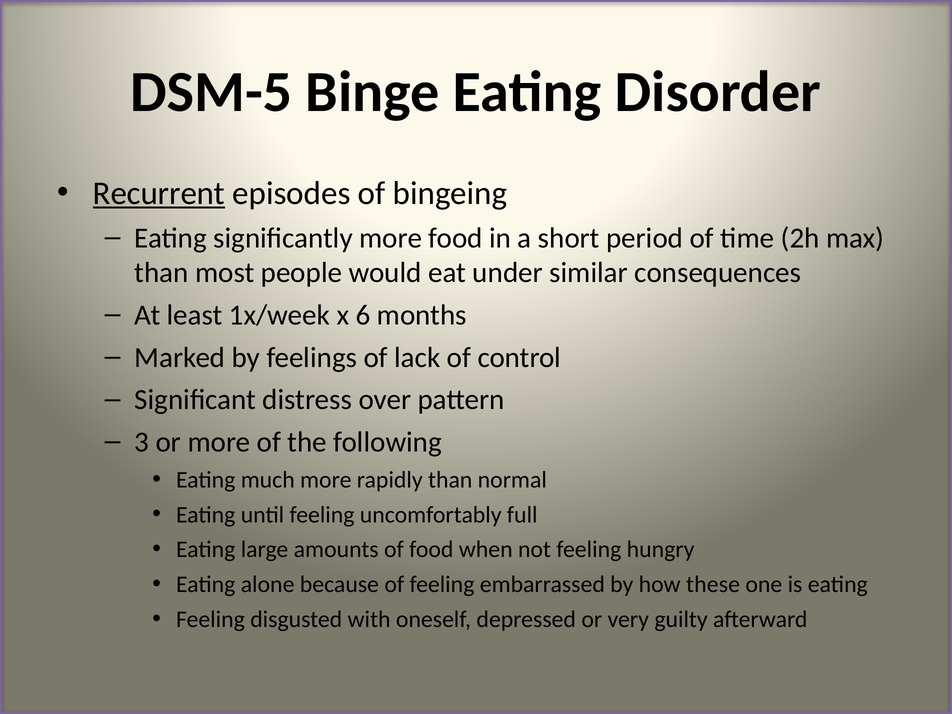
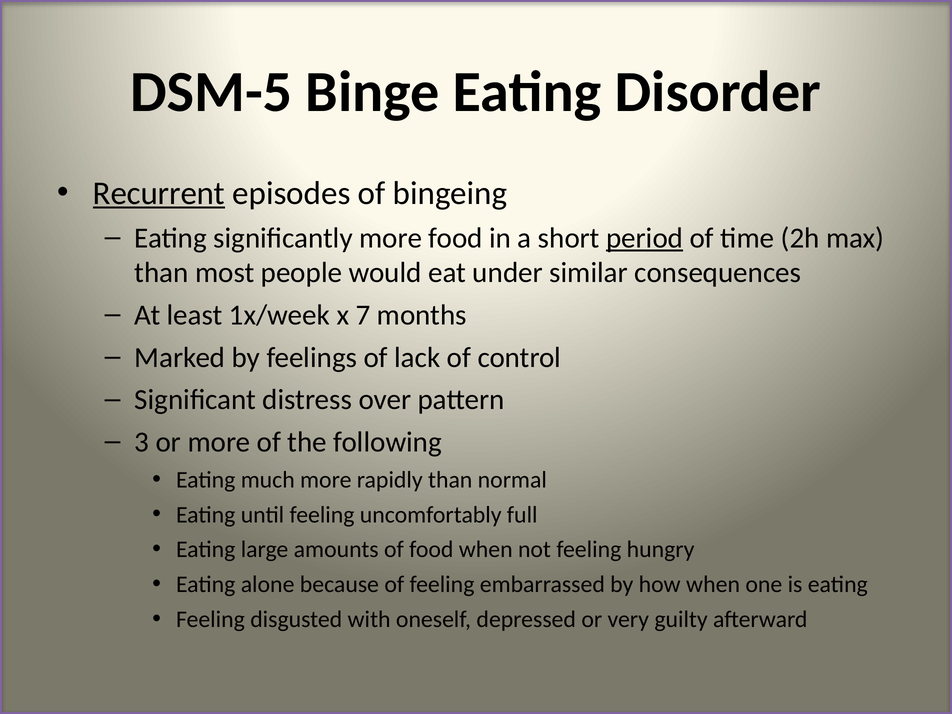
period underline: none -> present
6: 6 -> 7
how these: these -> when
